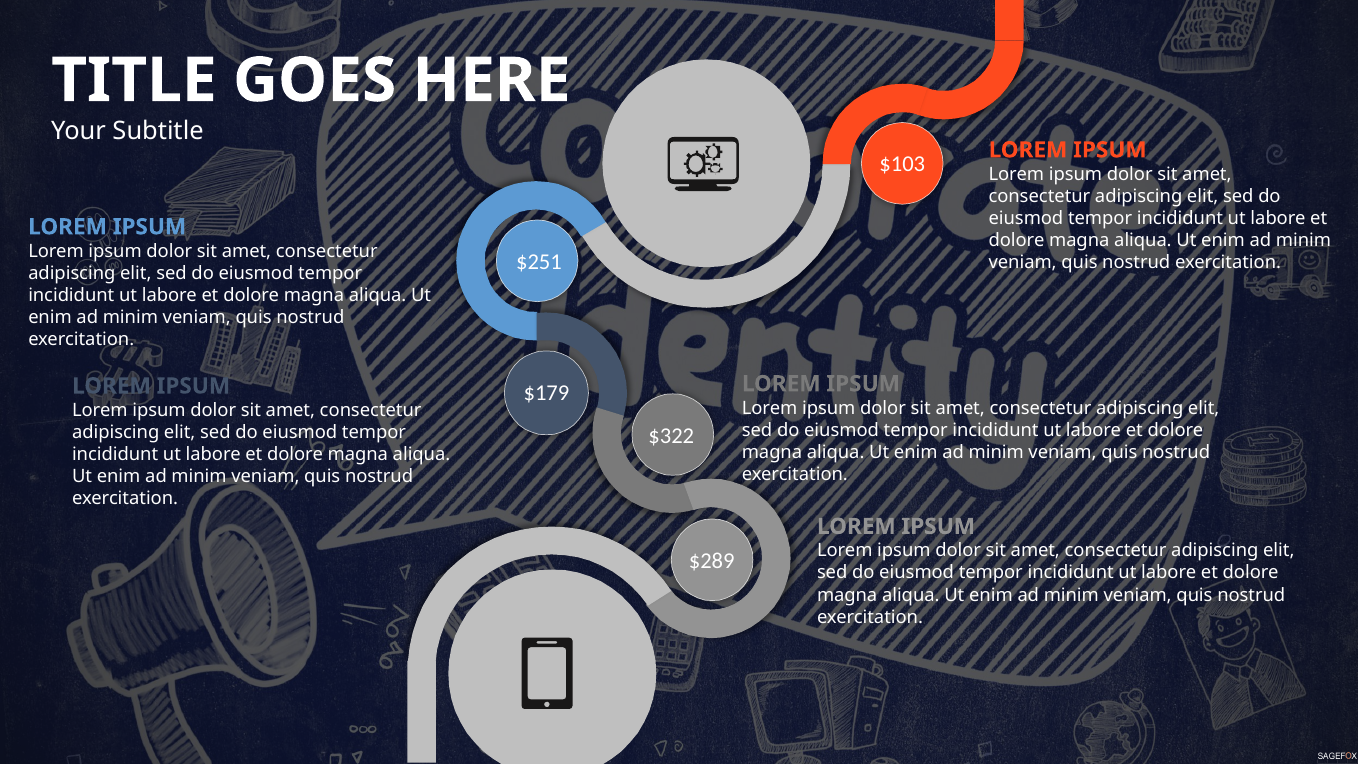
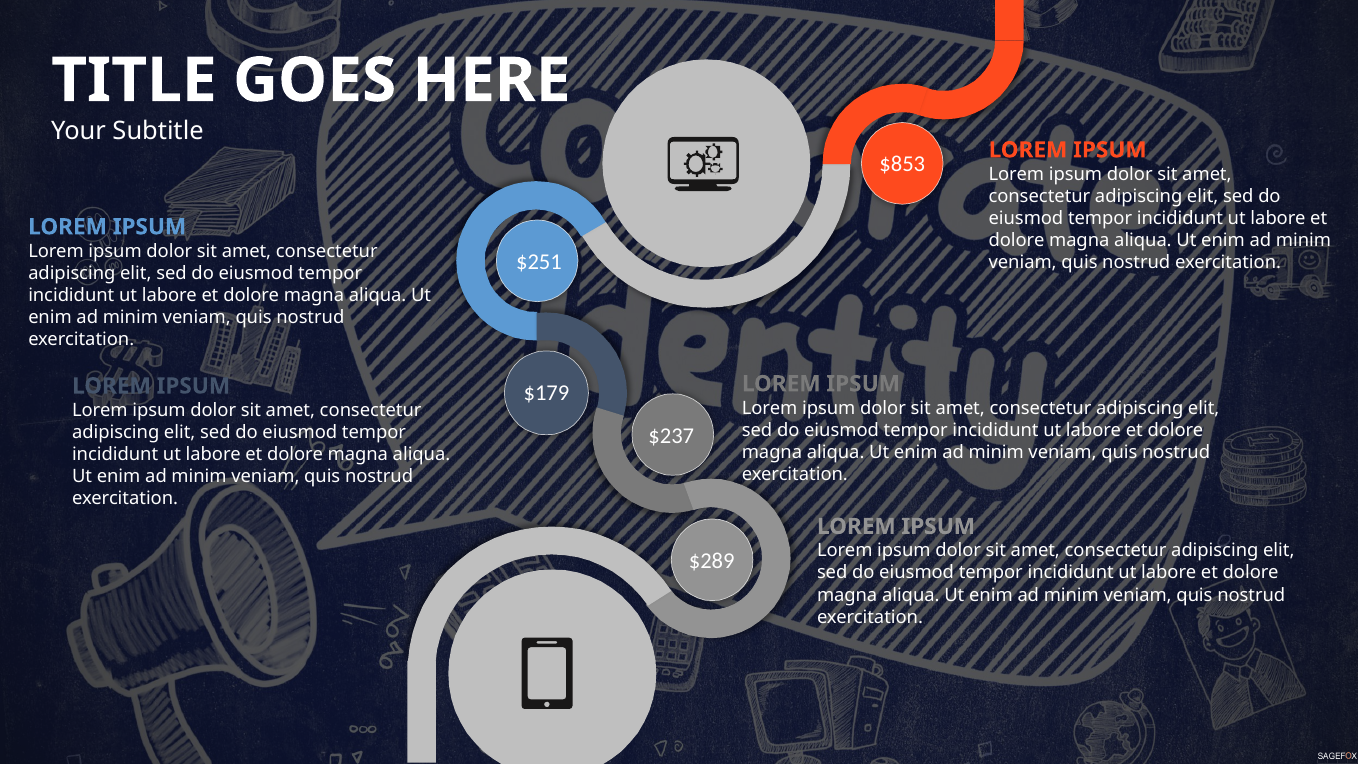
$103: $103 -> $853
$322: $322 -> $237
